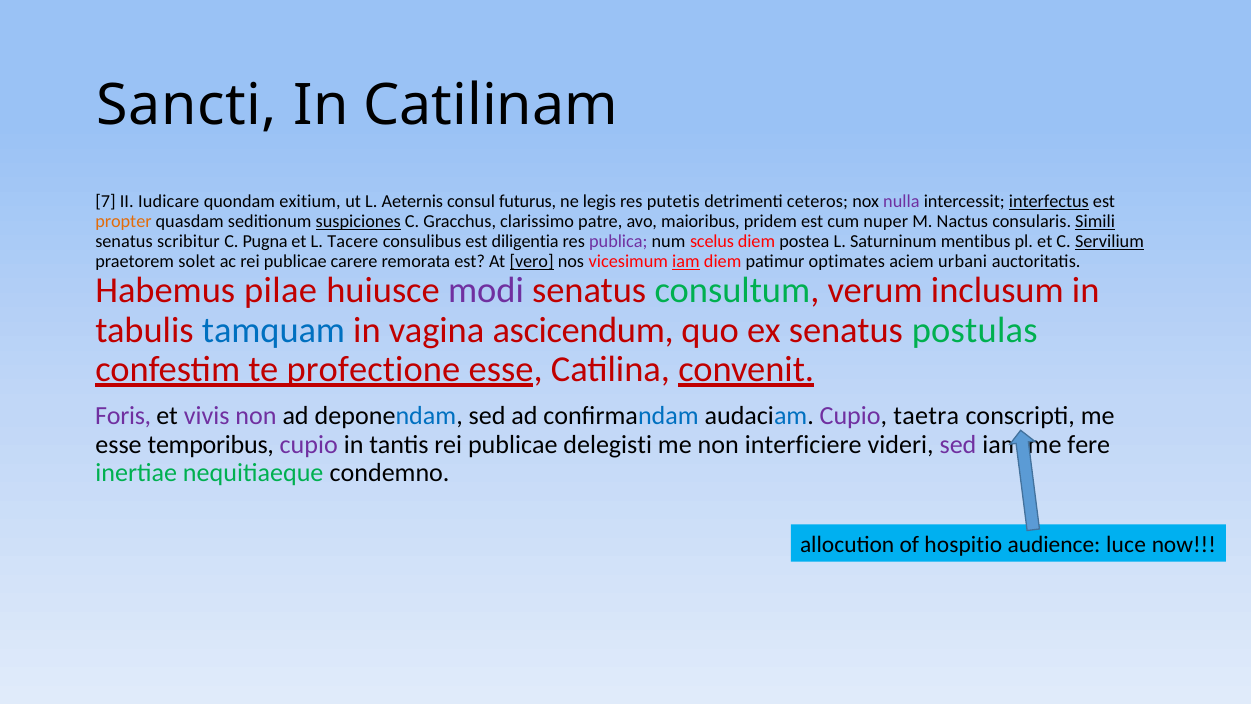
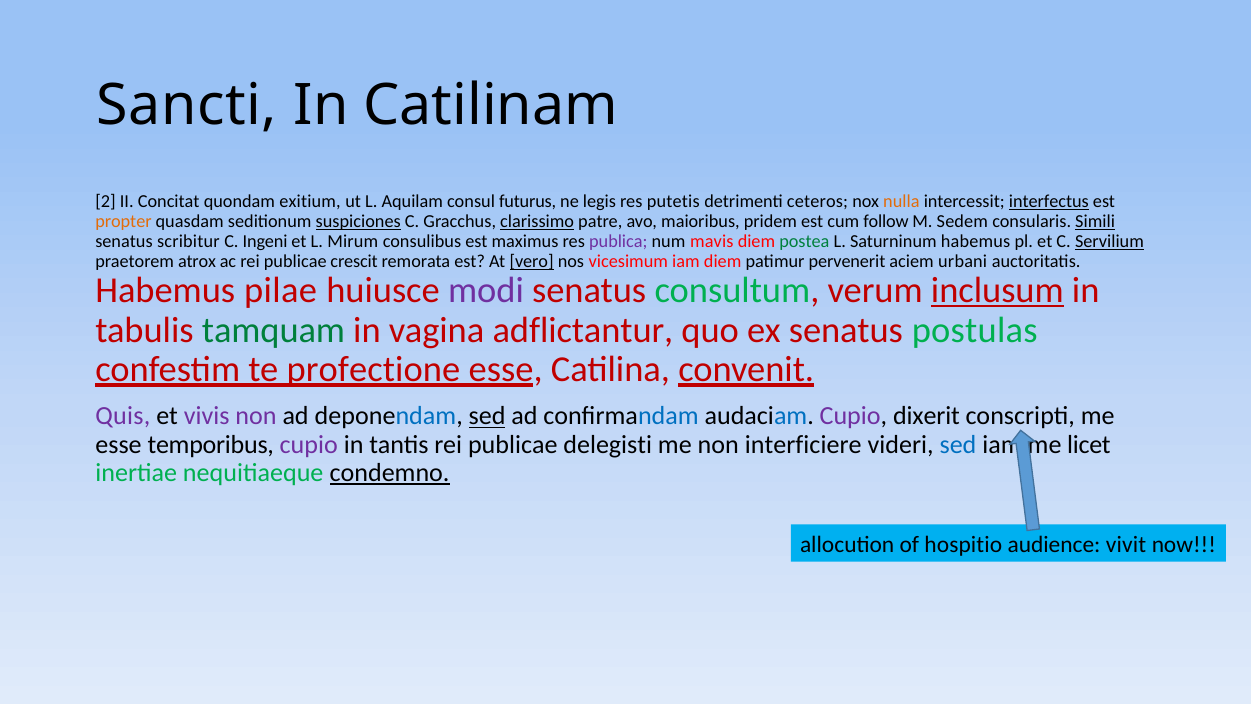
7: 7 -> 2
Iudicare: Iudicare -> Concitat
Aeternis: Aeternis -> Aquilam
nulla colour: purple -> orange
clarissimo underline: none -> present
nuper: nuper -> follow
Nactus: Nactus -> Sedem
Pugna: Pugna -> Ingeni
Tacere: Tacere -> Mirum
diligentia: diligentia -> maximus
scelus: scelus -> mavis
postea colour: black -> green
Saturninum mentibus: mentibus -> habemus
solet: solet -> atrox
carere: carere -> crescit
iam at (686, 261) underline: present -> none
optimates: optimates -> pervenerit
inclusum underline: none -> present
tamquam colour: blue -> green
ascicendum: ascicendum -> adflictantur
Foris: Foris -> Quis
sed at (487, 416) underline: none -> present
taetra: taetra -> dixerit
sed at (958, 444) colour: purple -> blue
fere: fere -> licet
condemno underline: none -> present
luce: luce -> vivit
